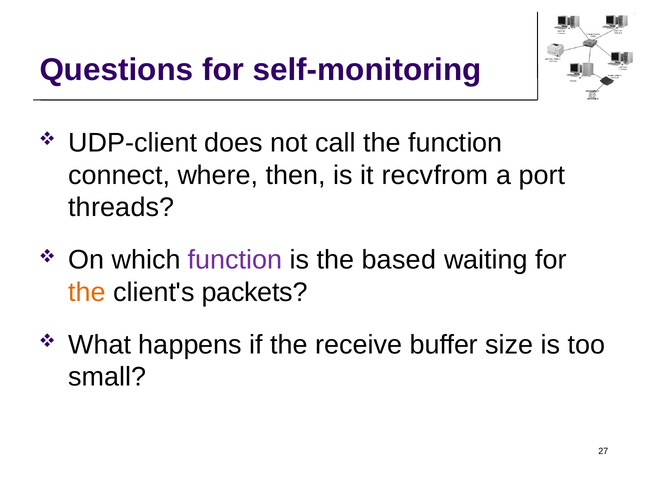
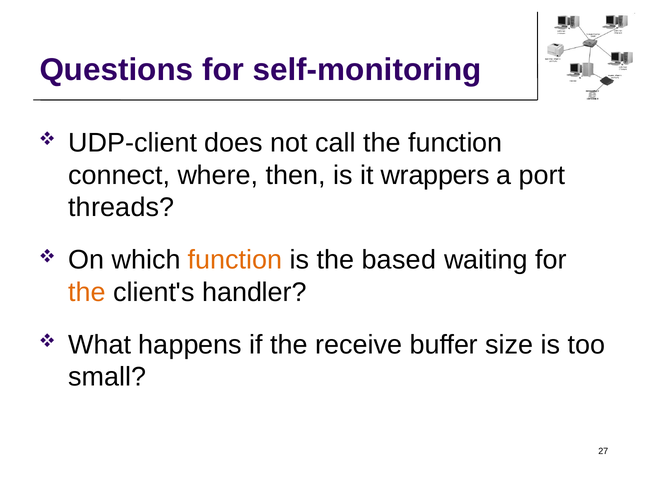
recvfrom: recvfrom -> wrappers
function at (235, 260) colour: purple -> orange
packets: packets -> handler
